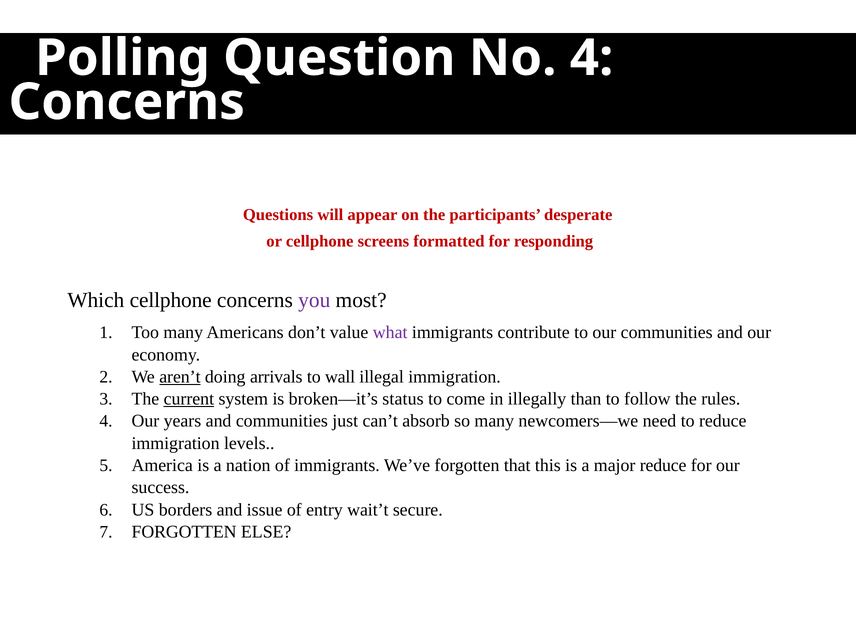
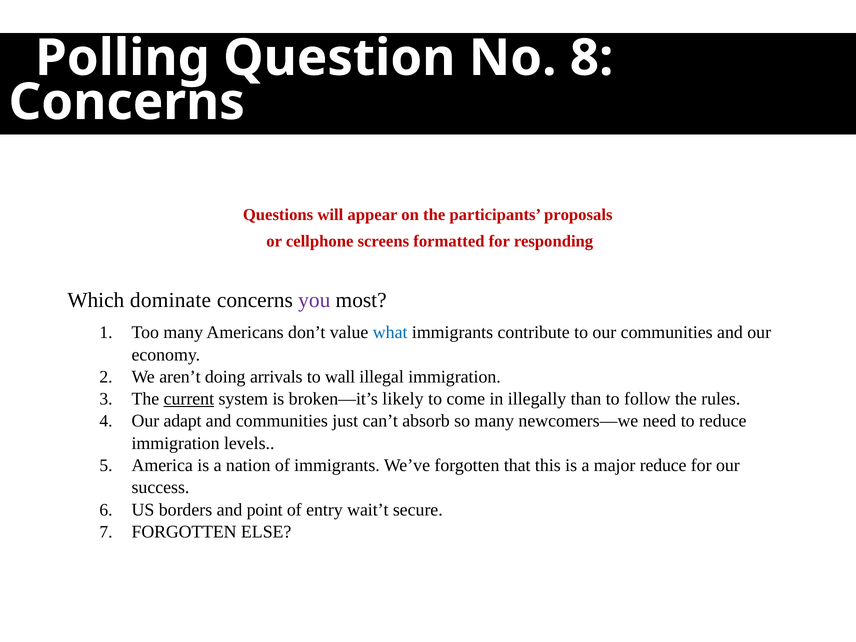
No 4: 4 -> 8
desperate: desperate -> proposals
Which cellphone: cellphone -> dominate
what colour: purple -> blue
aren’t underline: present -> none
status: status -> likely
years: years -> adapt
issue: issue -> point
